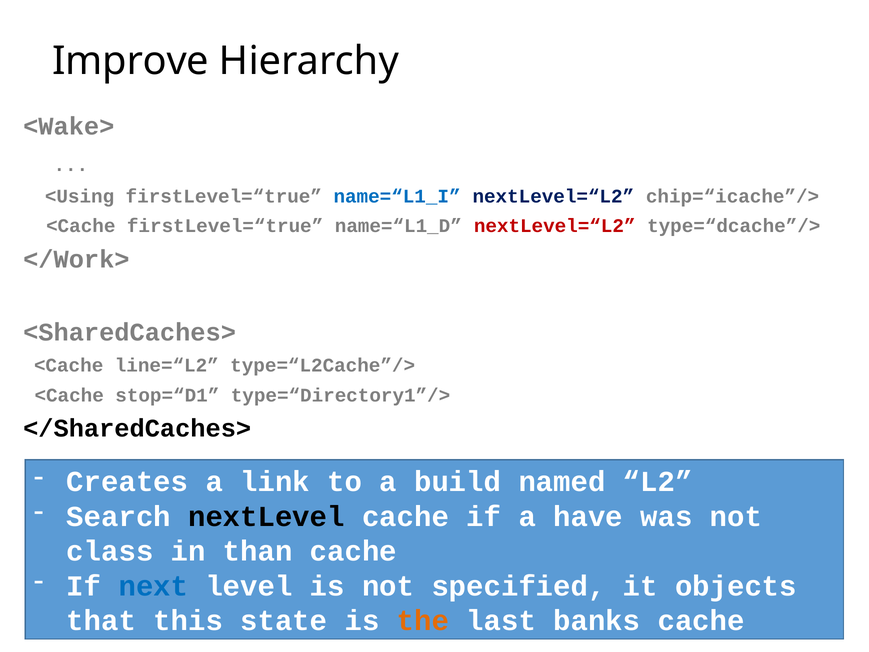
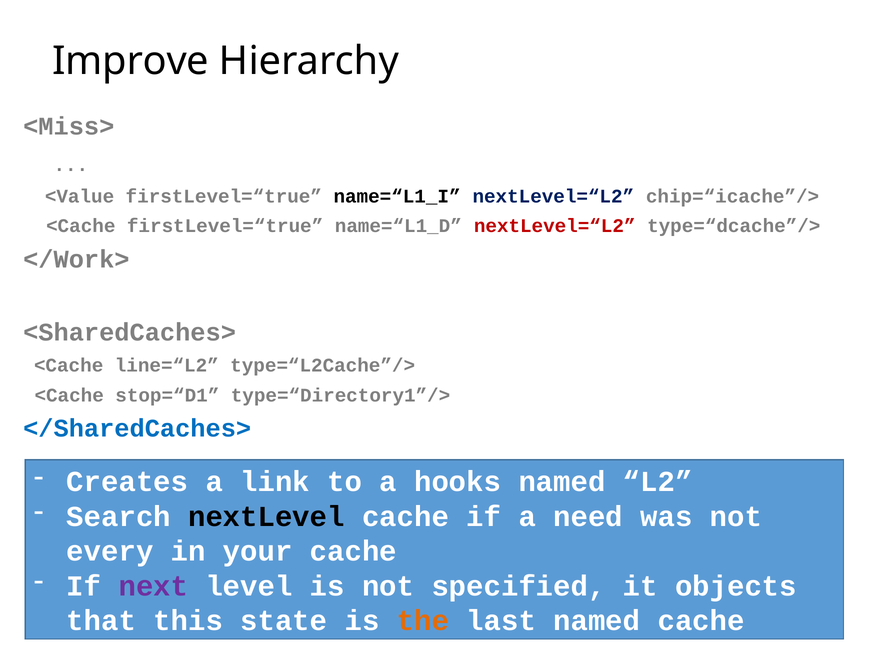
<Wake>: <Wake> -> <Miss>
<Using: <Using -> <Value
name=“L1_I colour: blue -> black
</SharedCaches> colour: black -> blue
build: build -> hooks
have: have -> need
class: class -> every
than: than -> your
next colour: blue -> purple
last banks: banks -> named
